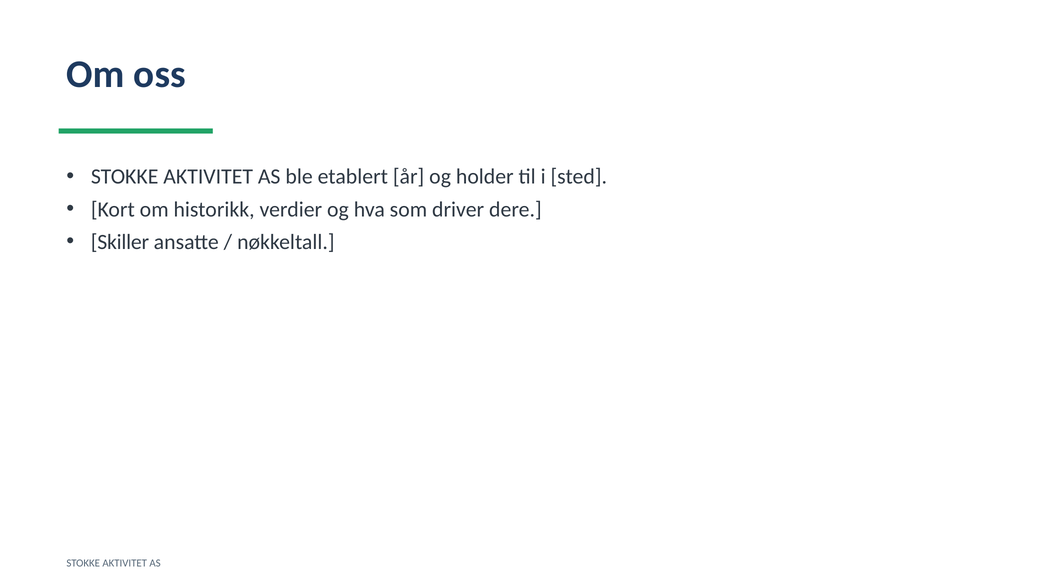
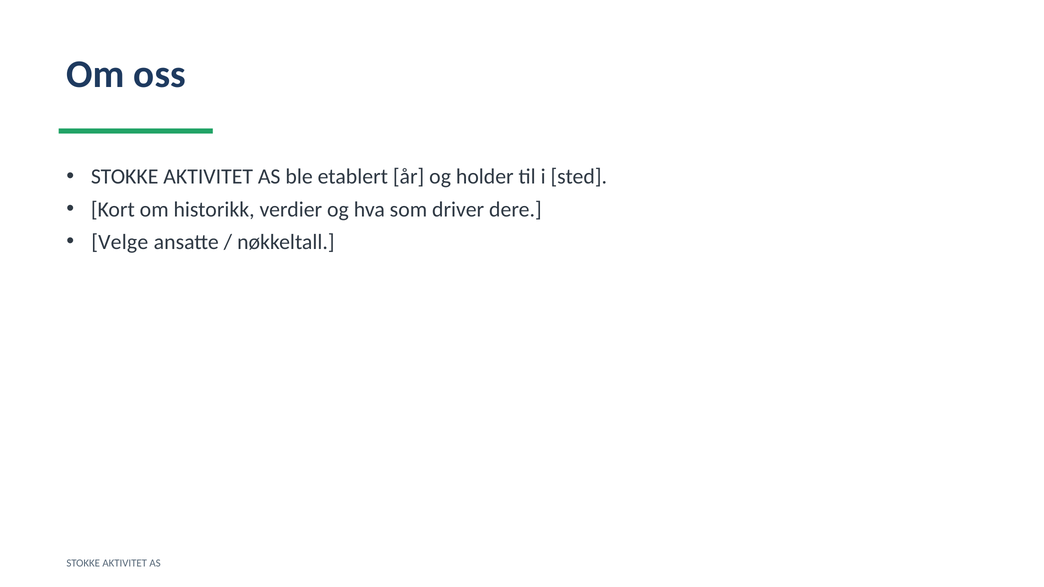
Skiller: Skiller -> Velge
